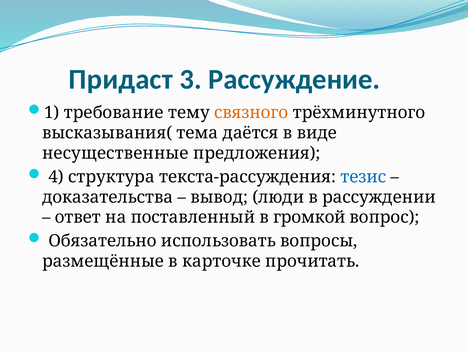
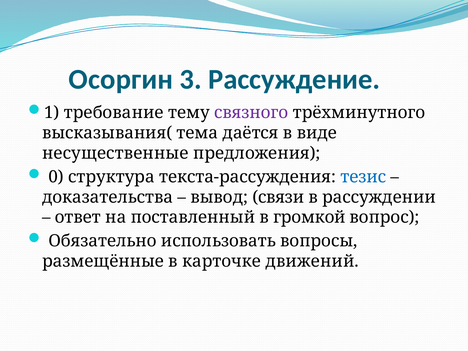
Придаст: Придаст -> Осоргин
связного colour: orange -> purple
4: 4 -> 0
люди: люди -> связи
прочитать: прочитать -> движений
